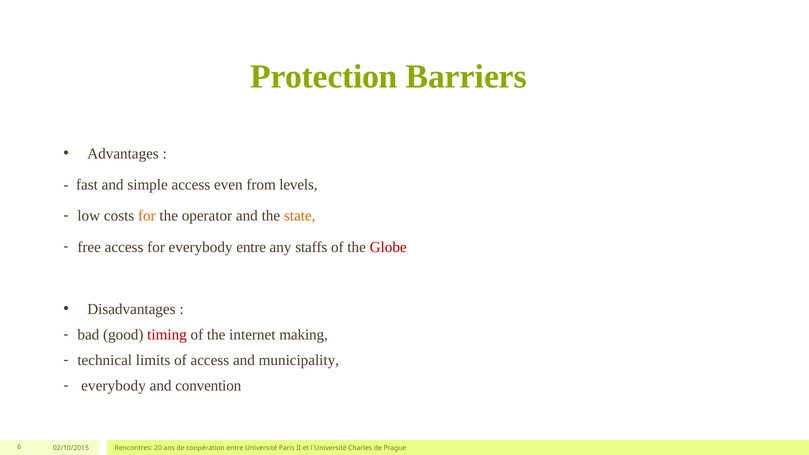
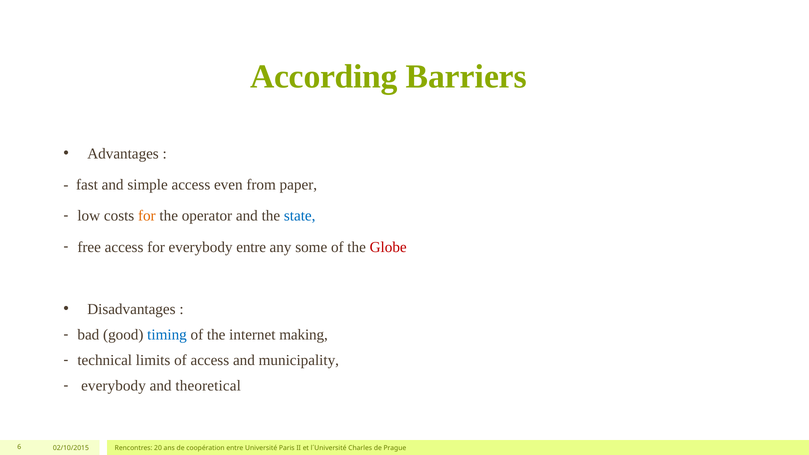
Protection: Protection -> According
levels: levels -> paper
state colour: orange -> blue
staffs: staffs -> some
timing colour: red -> blue
convention: convention -> theoretical
